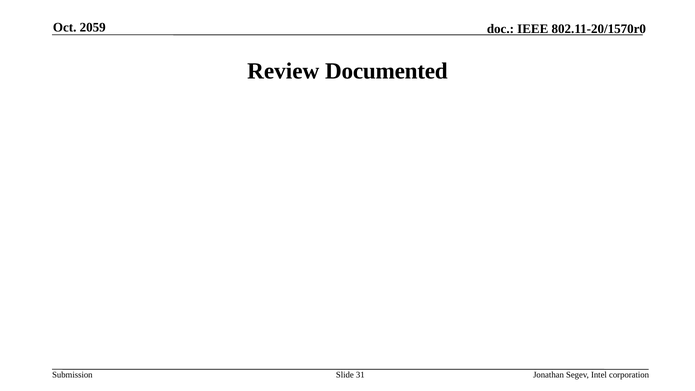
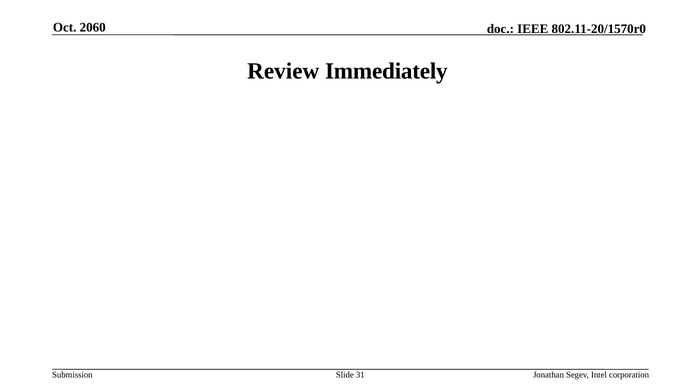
2059: 2059 -> 2060
Documented: Documented -> Immediately
